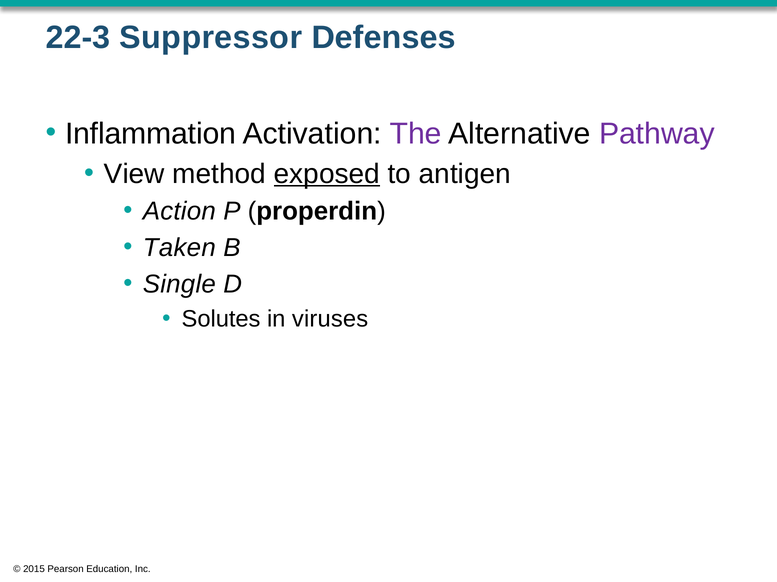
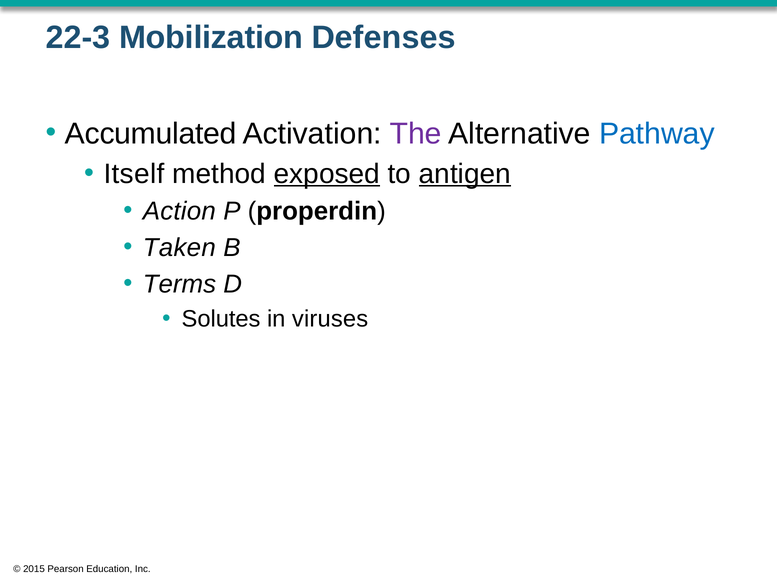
Suppressor: Suppressor -> Mobilization
Inflammation: Inflammation -> Accumulated
Pathway colour: purple -> blue
View: View -> Itself
antigen underline: none -> present
Single: Single -> Terms
